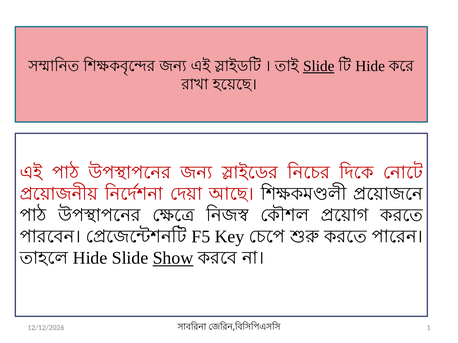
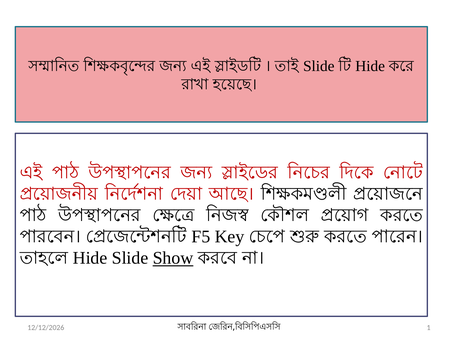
Slide at (319, 66) underline: present -> none
